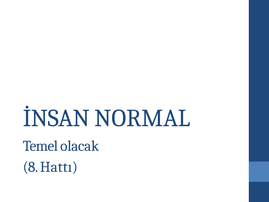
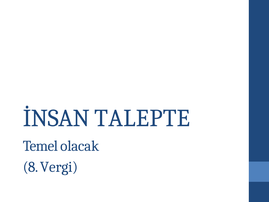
NORMAL: NORMAL -> TALEPTE
Hattı: Hattı -> Vergi
